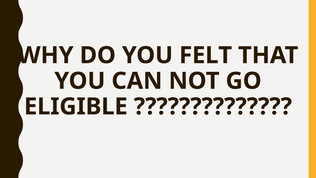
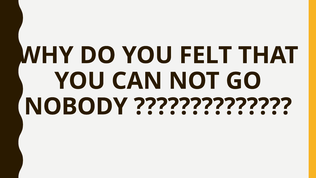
ELIGIBLE: ELIGIBLE -> NOBODY
